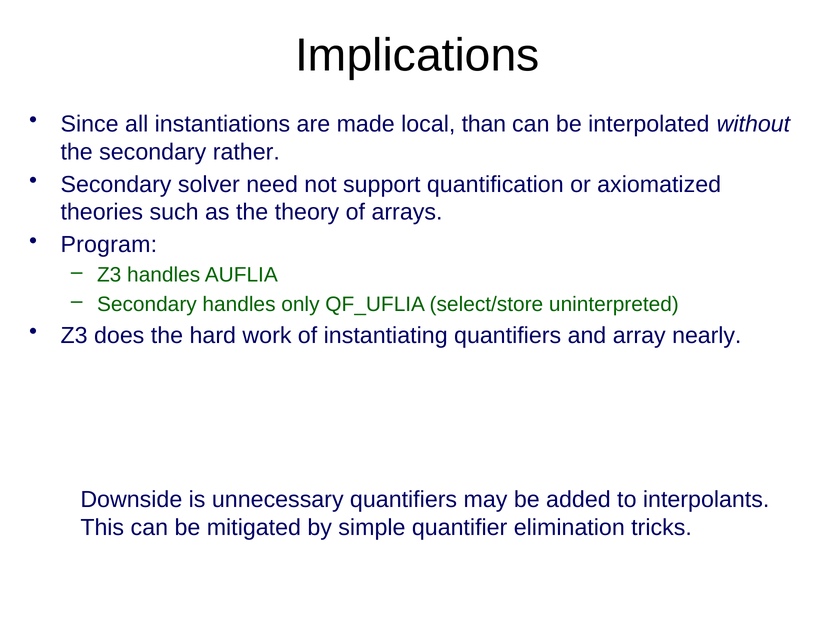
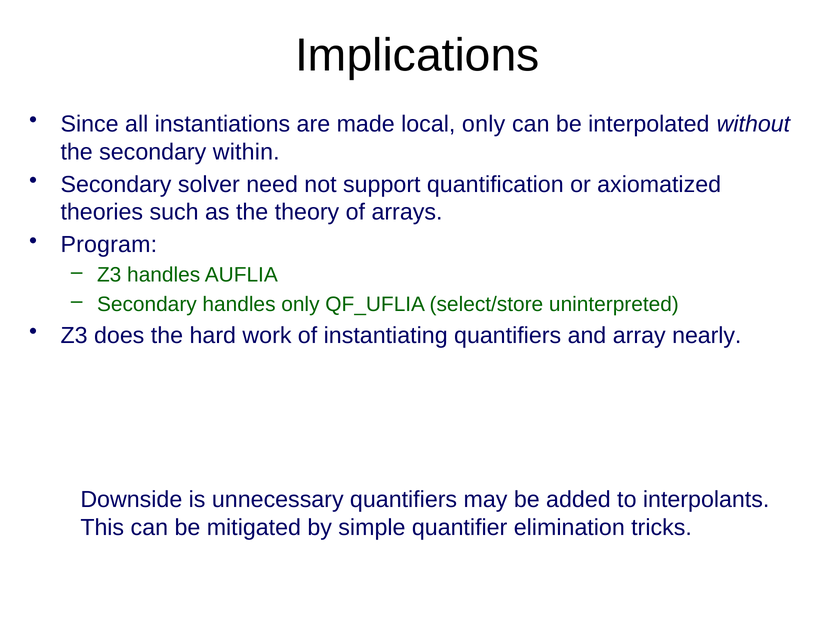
local than: than -> only
rather: rather -> within
